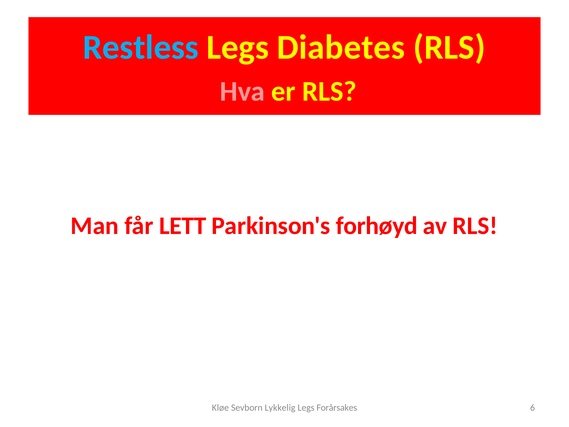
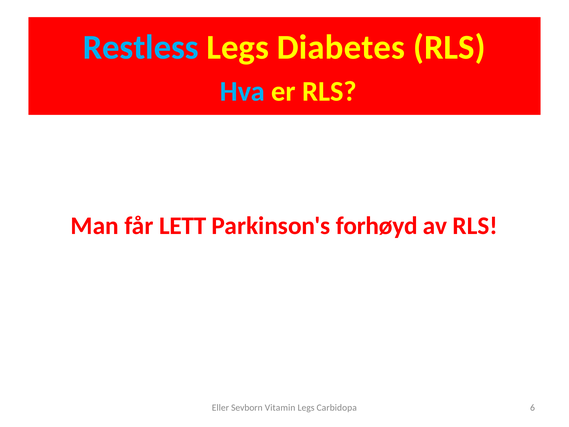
Hva colour: pink -> light blue
Kløe: Kløe -> Eller
Lykkelig: Lykkelig -> Vitamin
Forårsakes: Forårsakes -> Carbidopa
